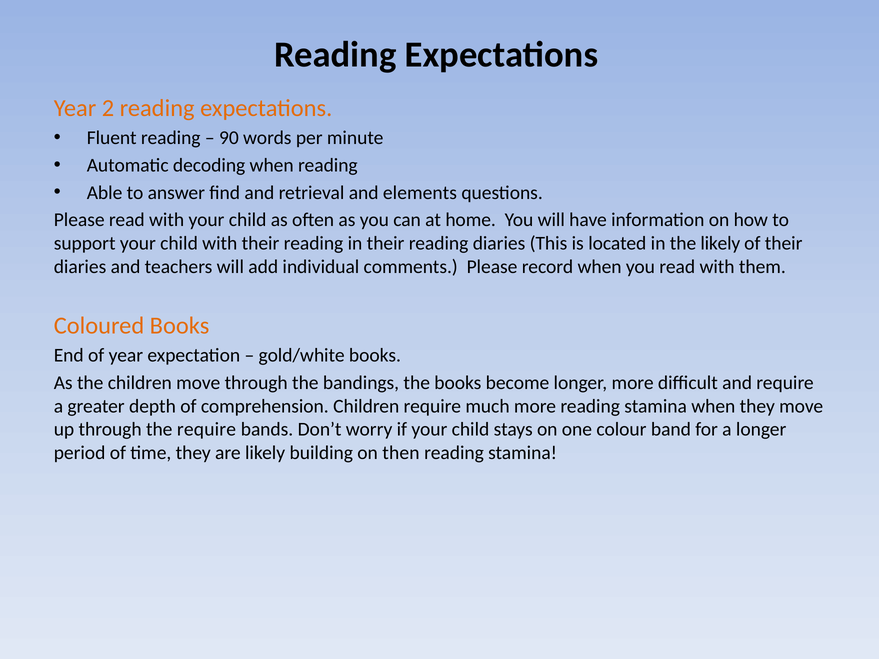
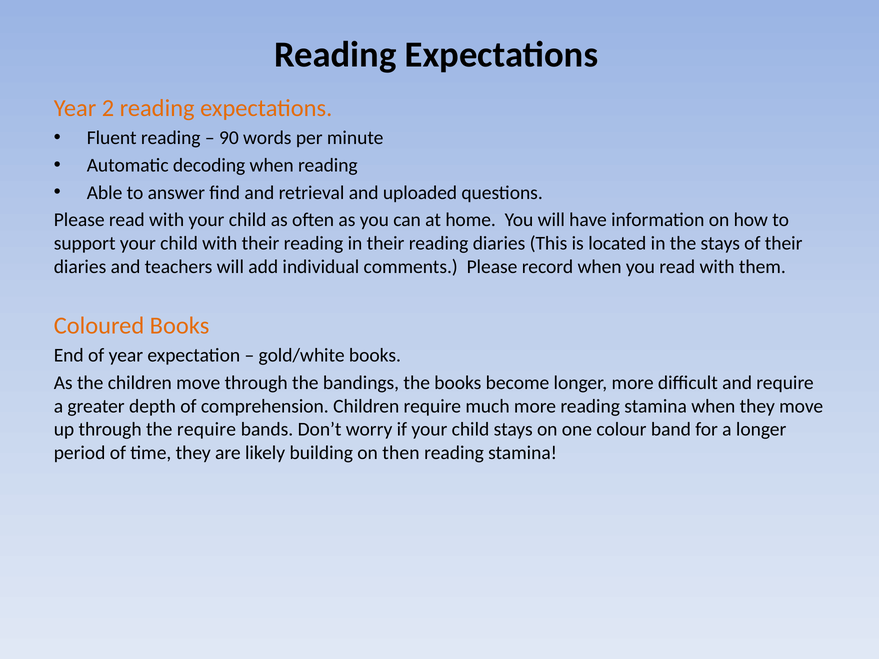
elements: elements -> uploaded
the likely: likely -> stays
